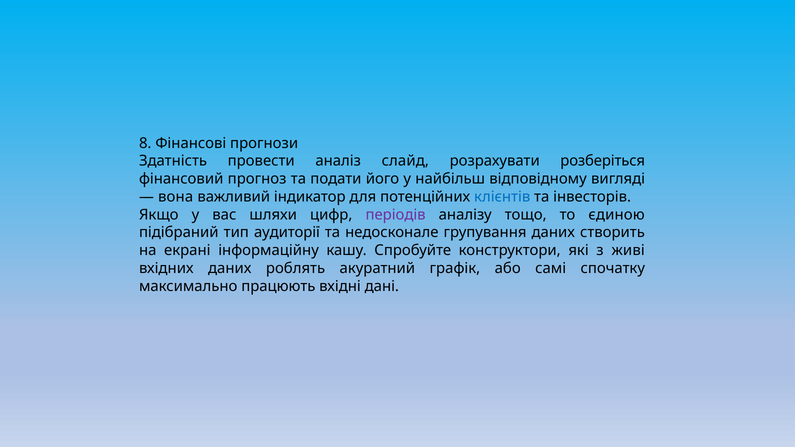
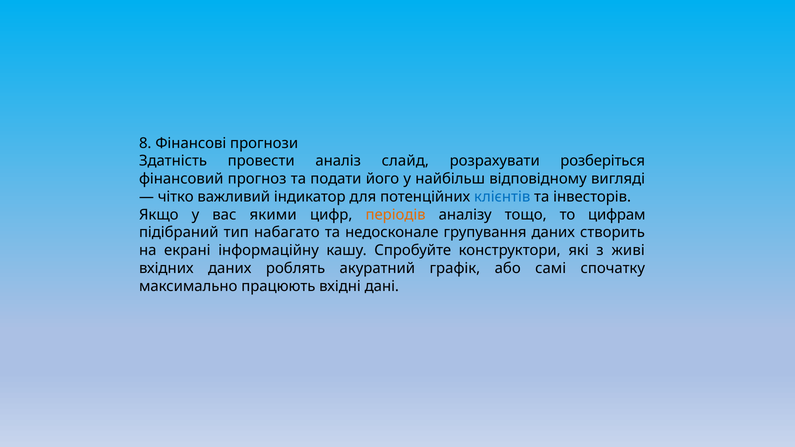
вона: вона -> чітко
шляхи: шляхи -> якими
періодів colour: purple -> orange
єдиною: єдиною -> цифрам
аудиторії: аудиторії -> набагато
